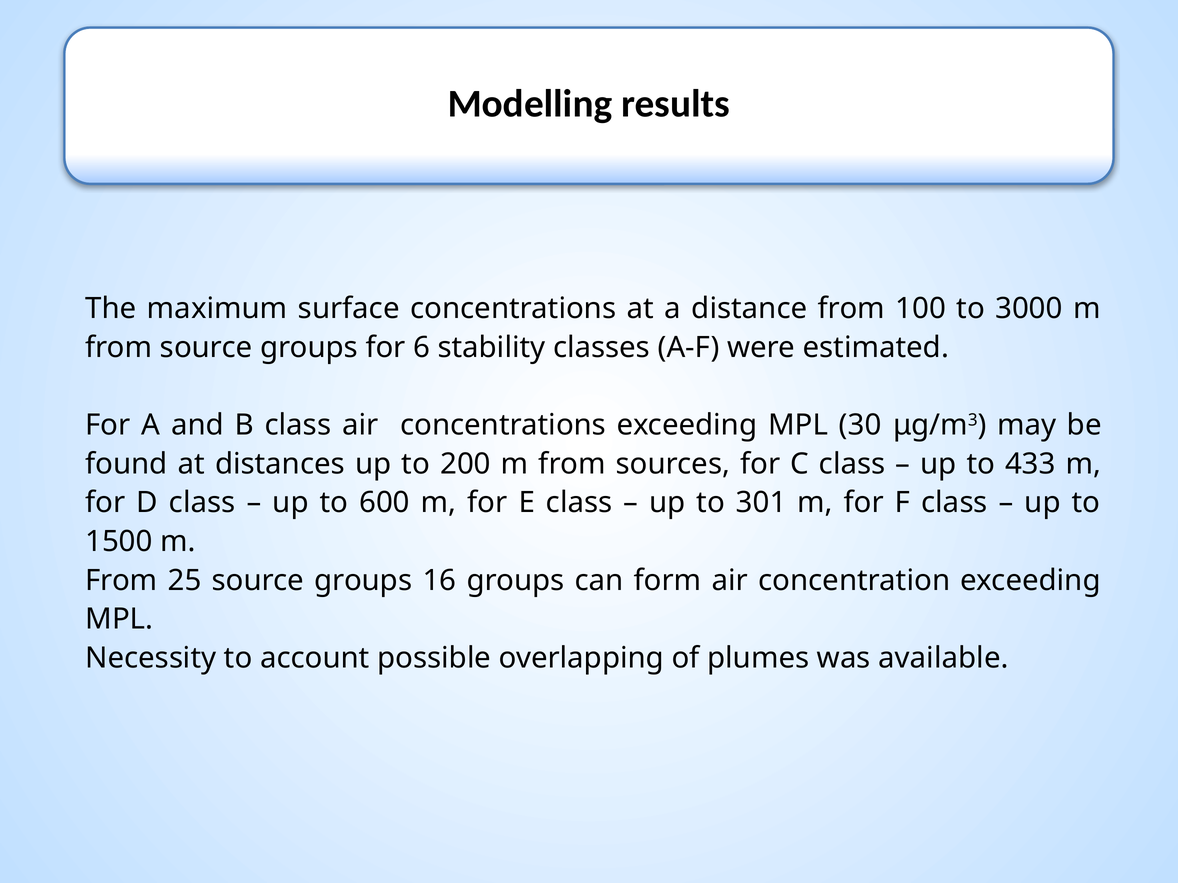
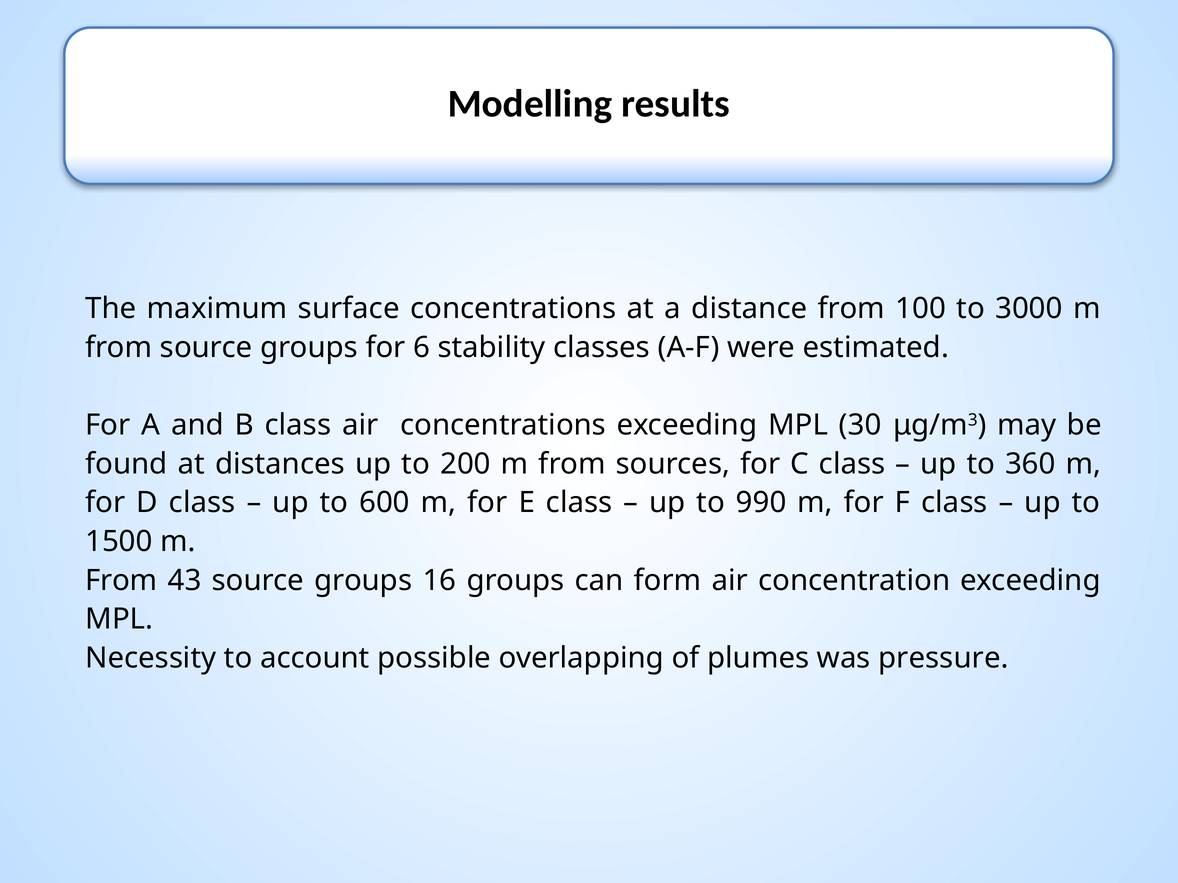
433: 433 -> 360
301: 301 -> 990
25: 25 -> 43
available: available -> pressure
